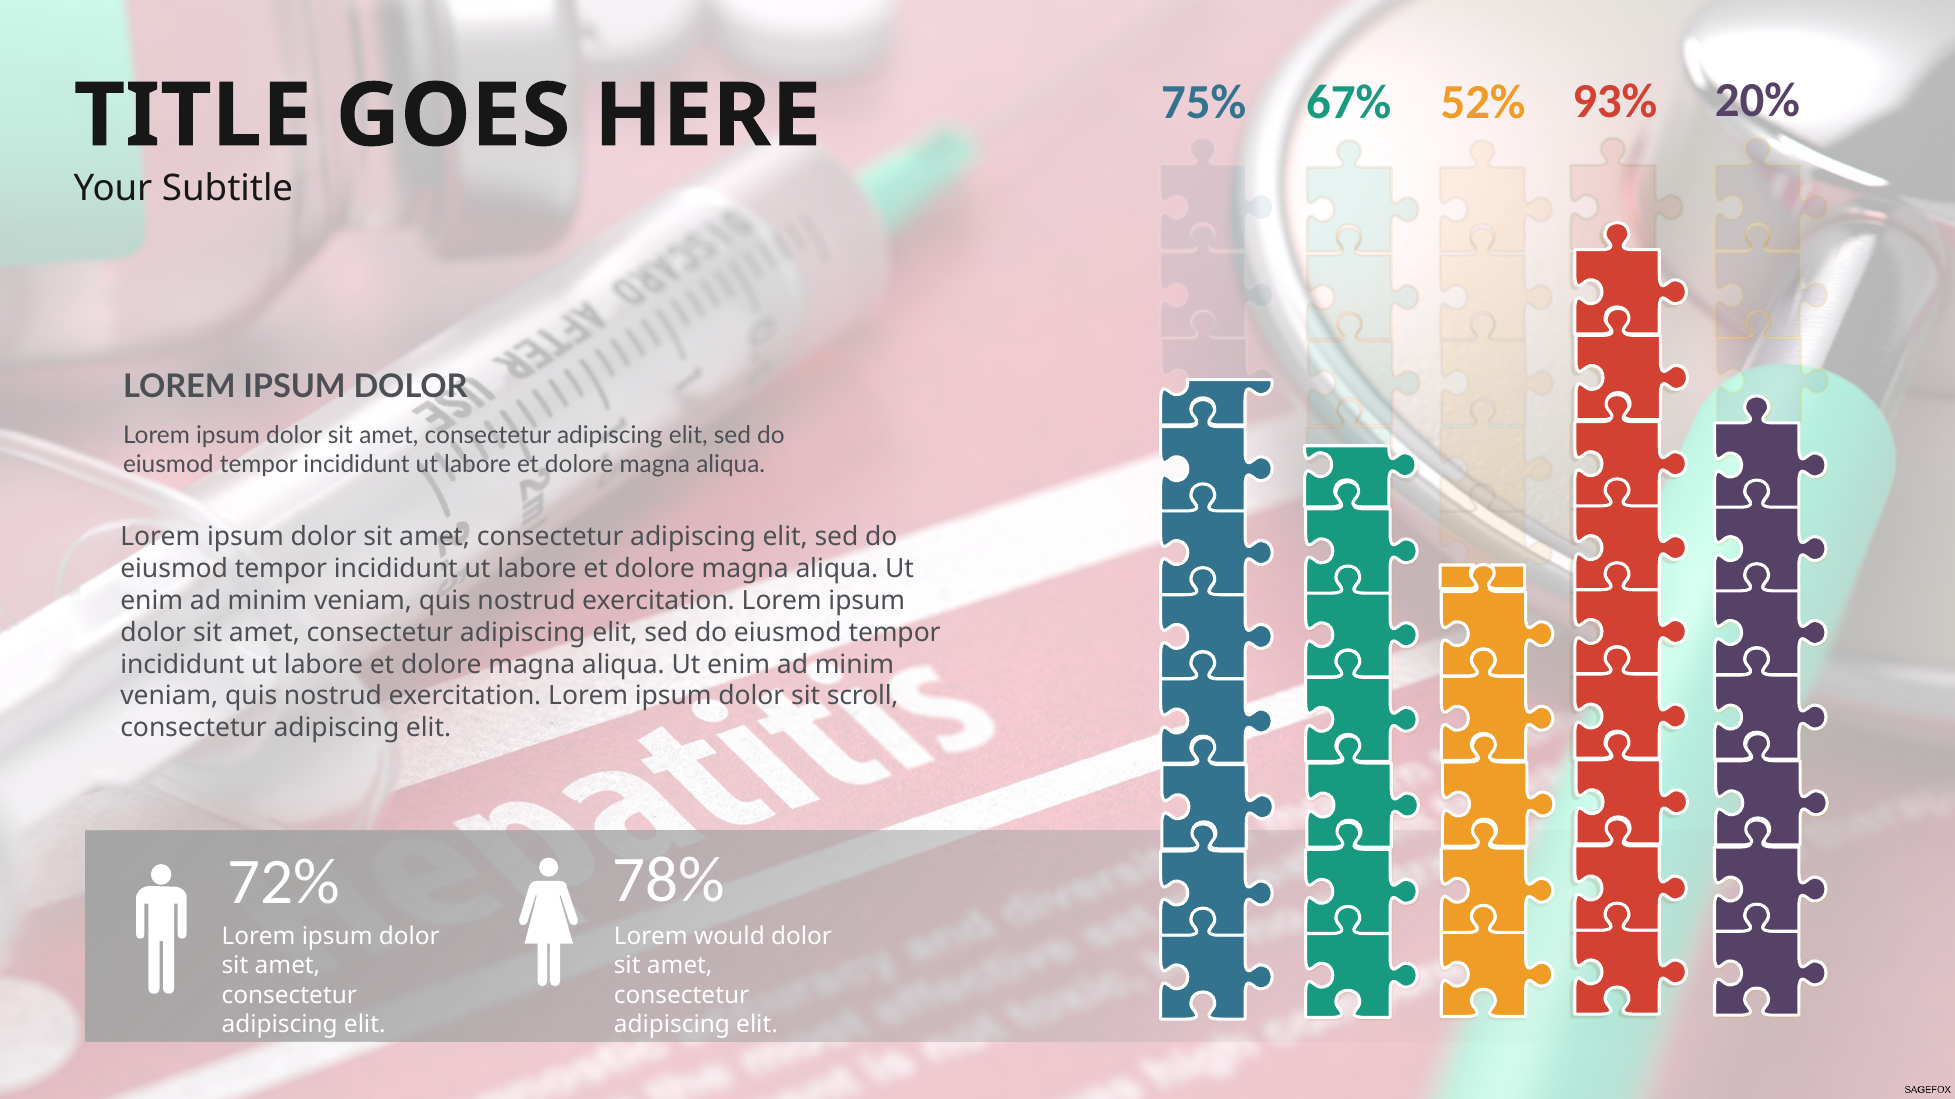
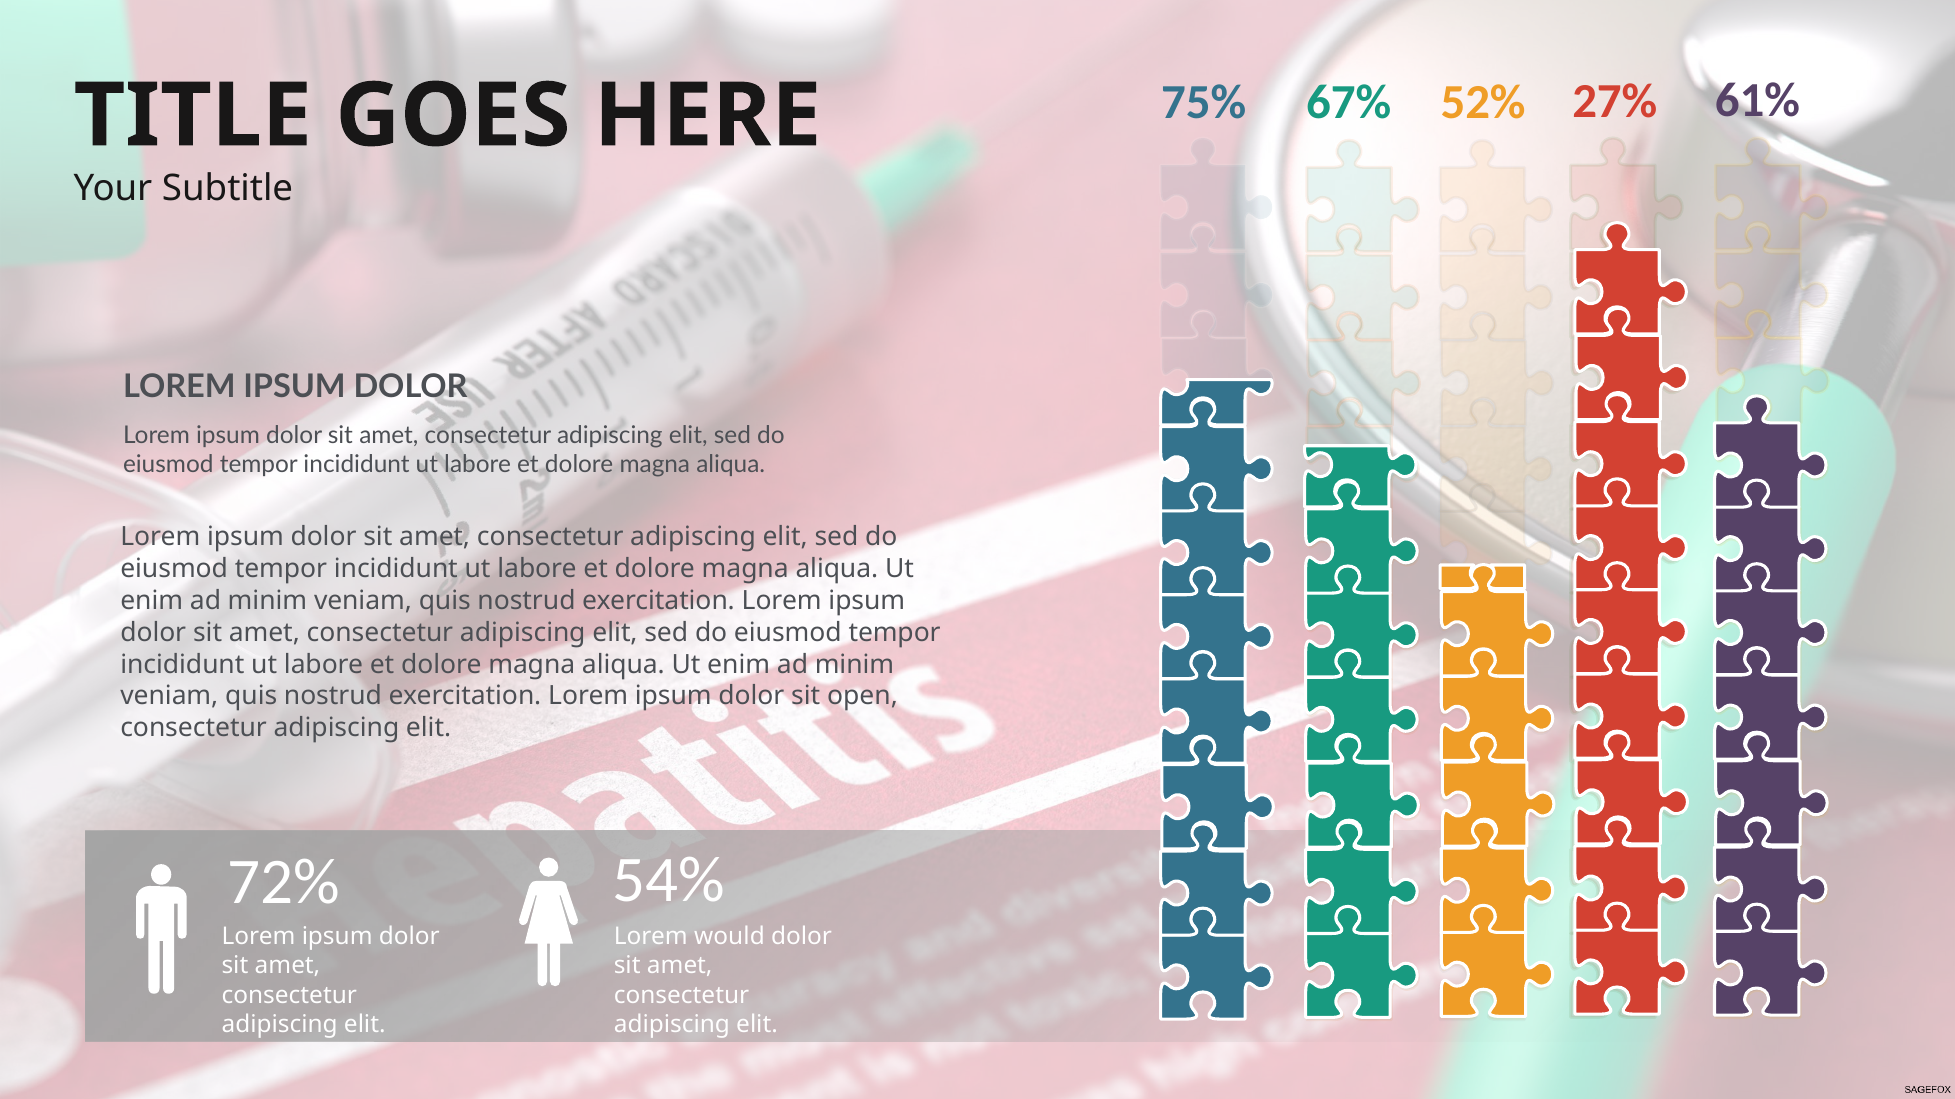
20%: 20% -> 61%
93%: 93% -> 27%
scroll: scroll -> open
78%: 78% -> 54%
